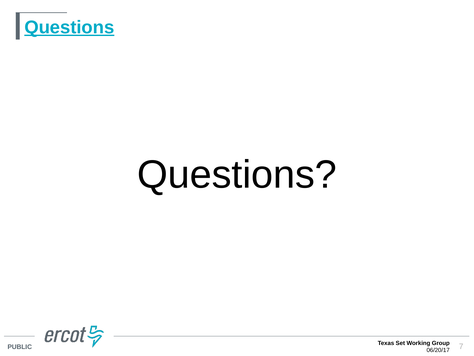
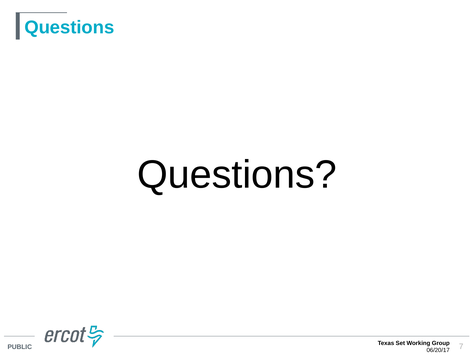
Questions at (69, 27) underline: present -> none
